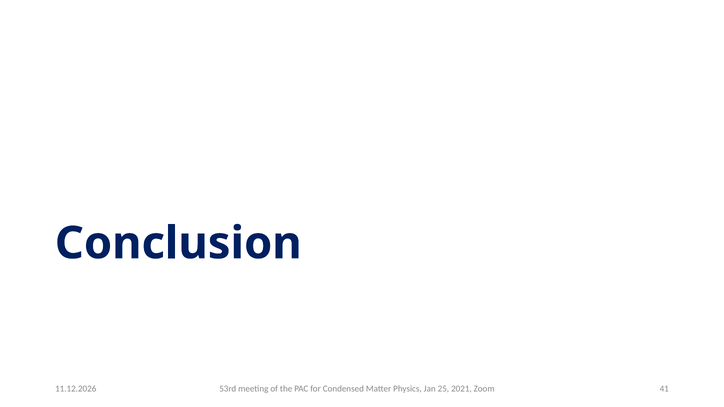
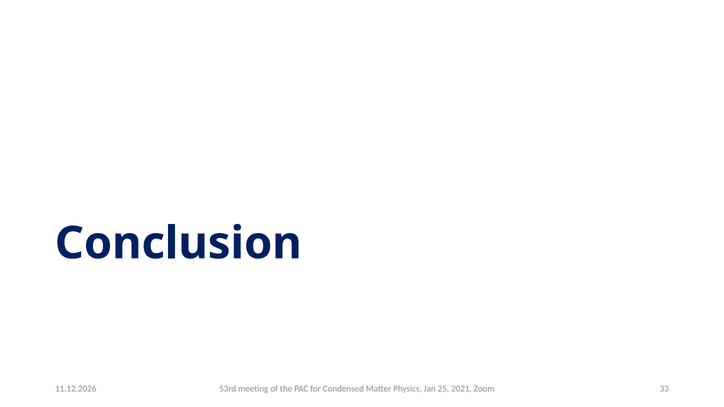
41: 41 -> 33
